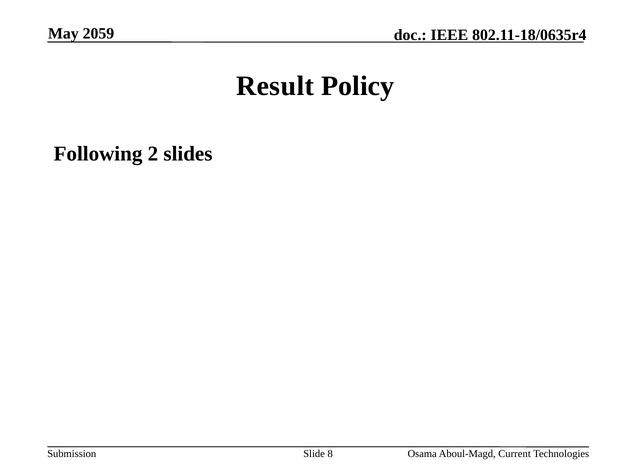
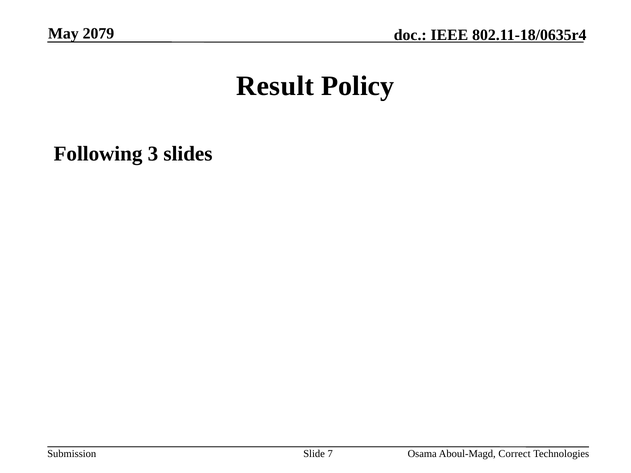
2059: 2059 -> 2079
2: 2 -> 3
8: 8 -> 7
Current: Current -> Correct
